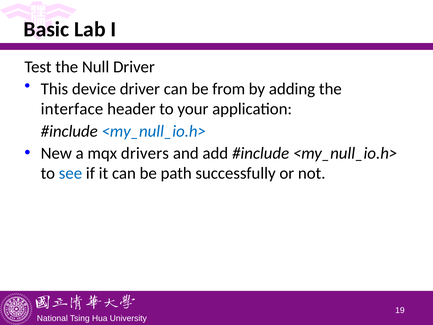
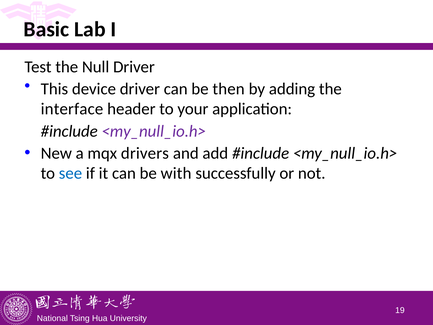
from: from -> then
<my_null_io.h> at (154, 131) colour: blue -> purple
path: path -> with
